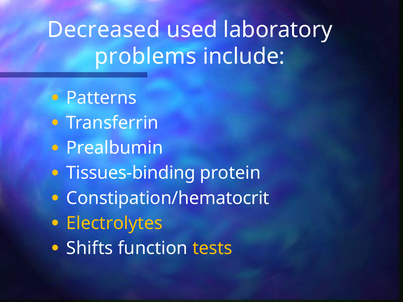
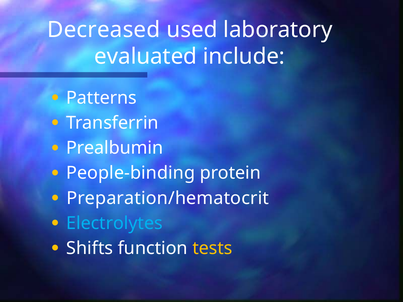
problems: problems -> evaluated
Tissues-binding: Tissues-binding -> People-binding
Constipation/hematocrit: Constipation/hematocrit -> Preparation/hematocrit
Electrolytes colour: yellow -> light blue
